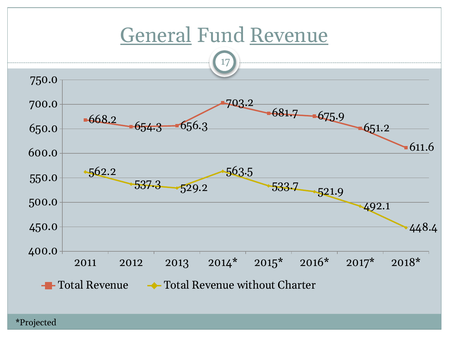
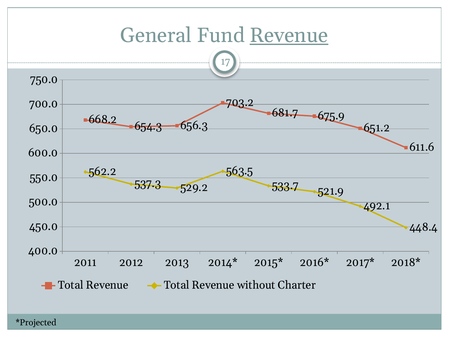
General underline: present -> none
